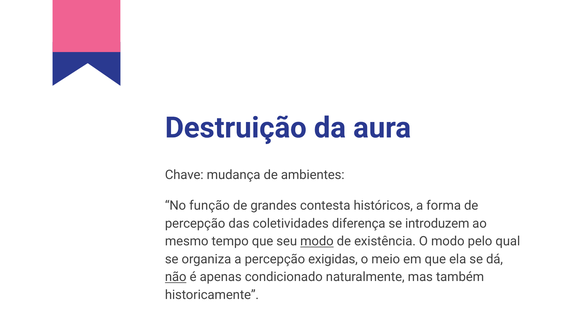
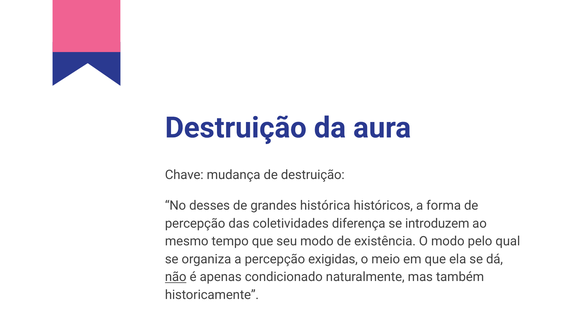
de ambientes: ambientes -> destruição
função: função -> desses
contesta: contesta -> histórica
modo at (317, 242) underline: present -> none
